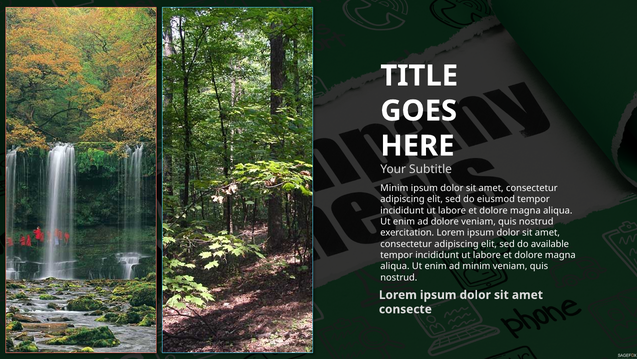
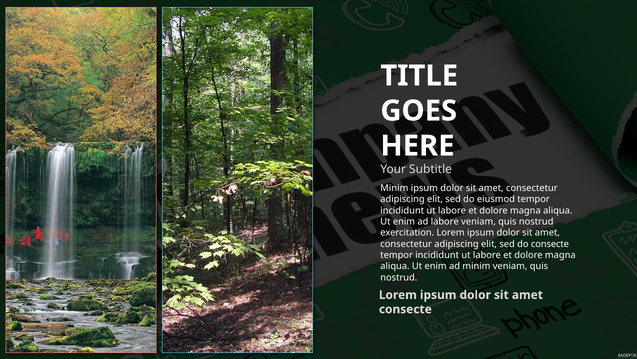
ad dolore: dolore -> labore
do available: available -> consecte
